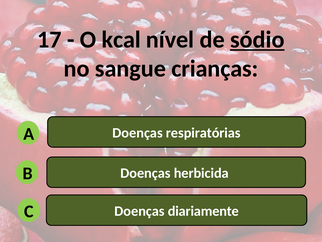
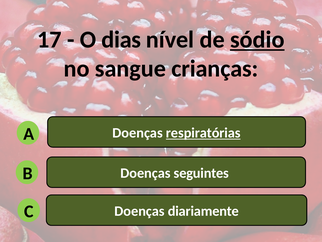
kcal: kcal -> dias
respiratórias underline: none -> present
herbicida: herbicida -> seguintes
